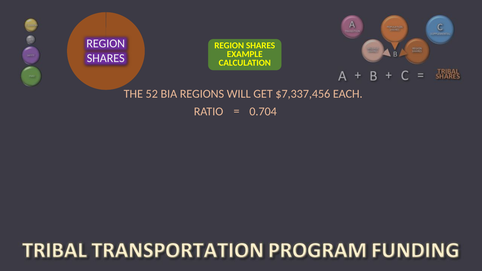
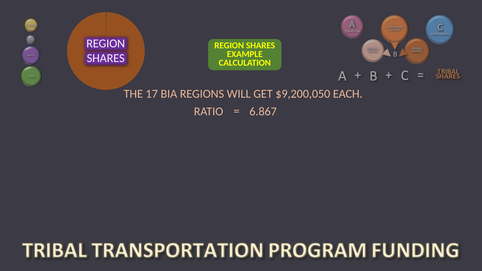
52: 52 -> 17
$7,337,456: $7,337,456 -> $9,200,050
0.704: 0.704 -> 6.867
